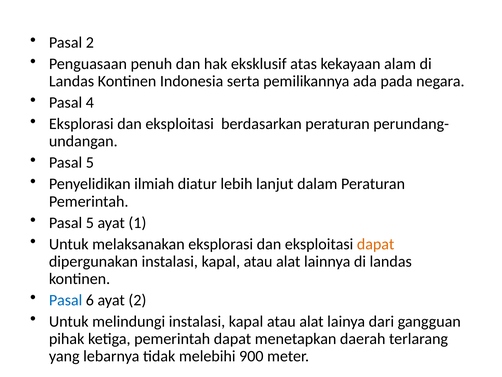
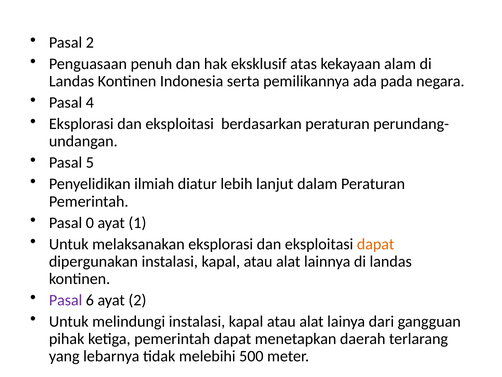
5 at (90, 222): 5 -> 0
Pasal at (66, 300) colour: blue -> purple
900: 900 -> 500
